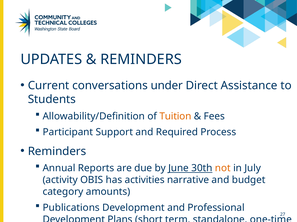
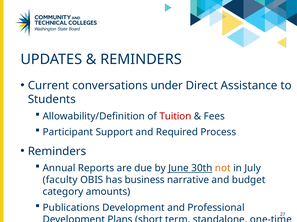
Tuition colour: orange -> red
activity: activity -> faculty
has activities: activities -> business
